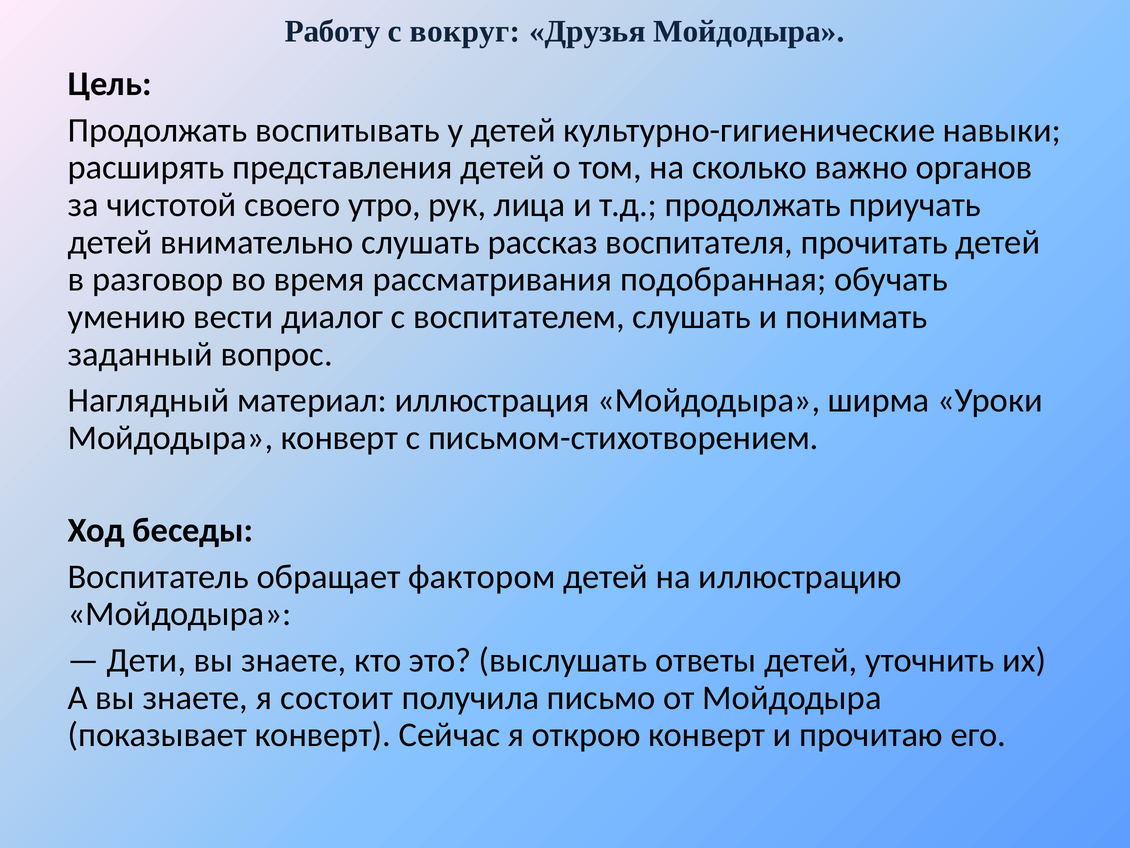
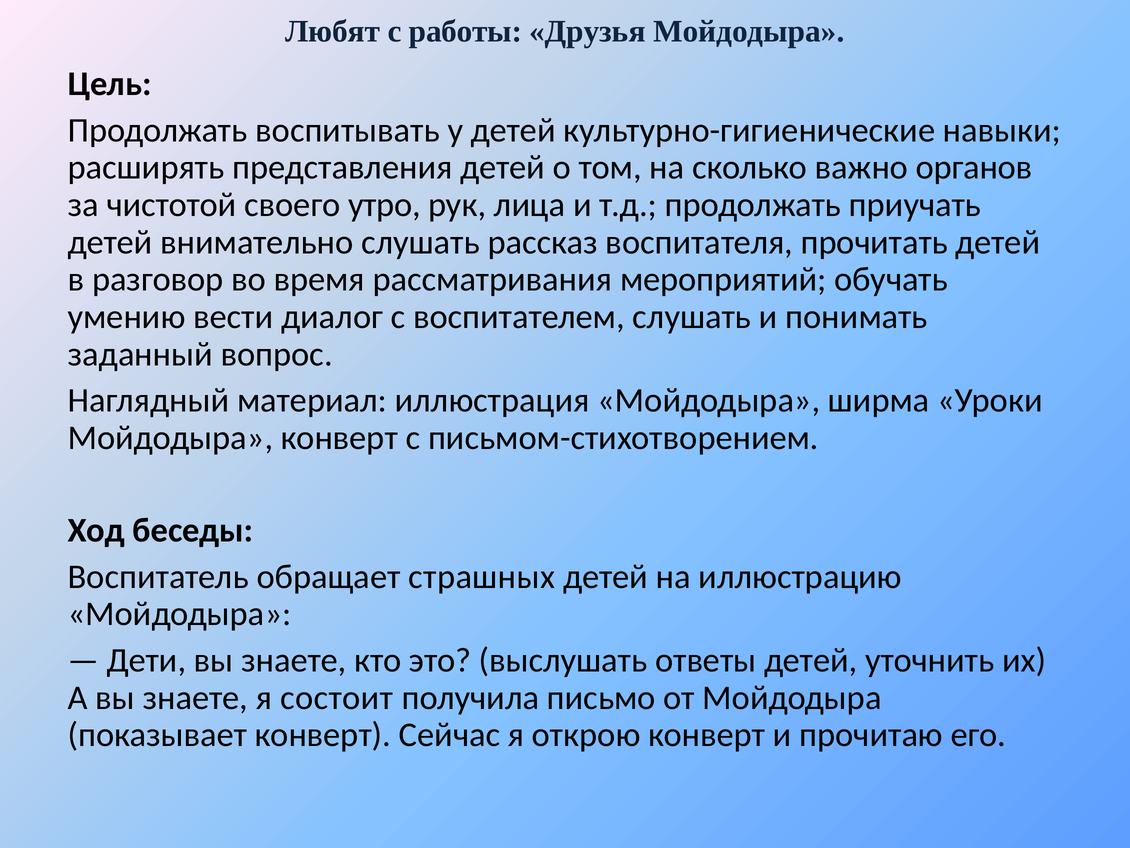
Работу: Работу -> Любят
вокруг: вокруг -> работы
подобранная: подобранная -> мероприятий
фактором: фактором -> страшных
